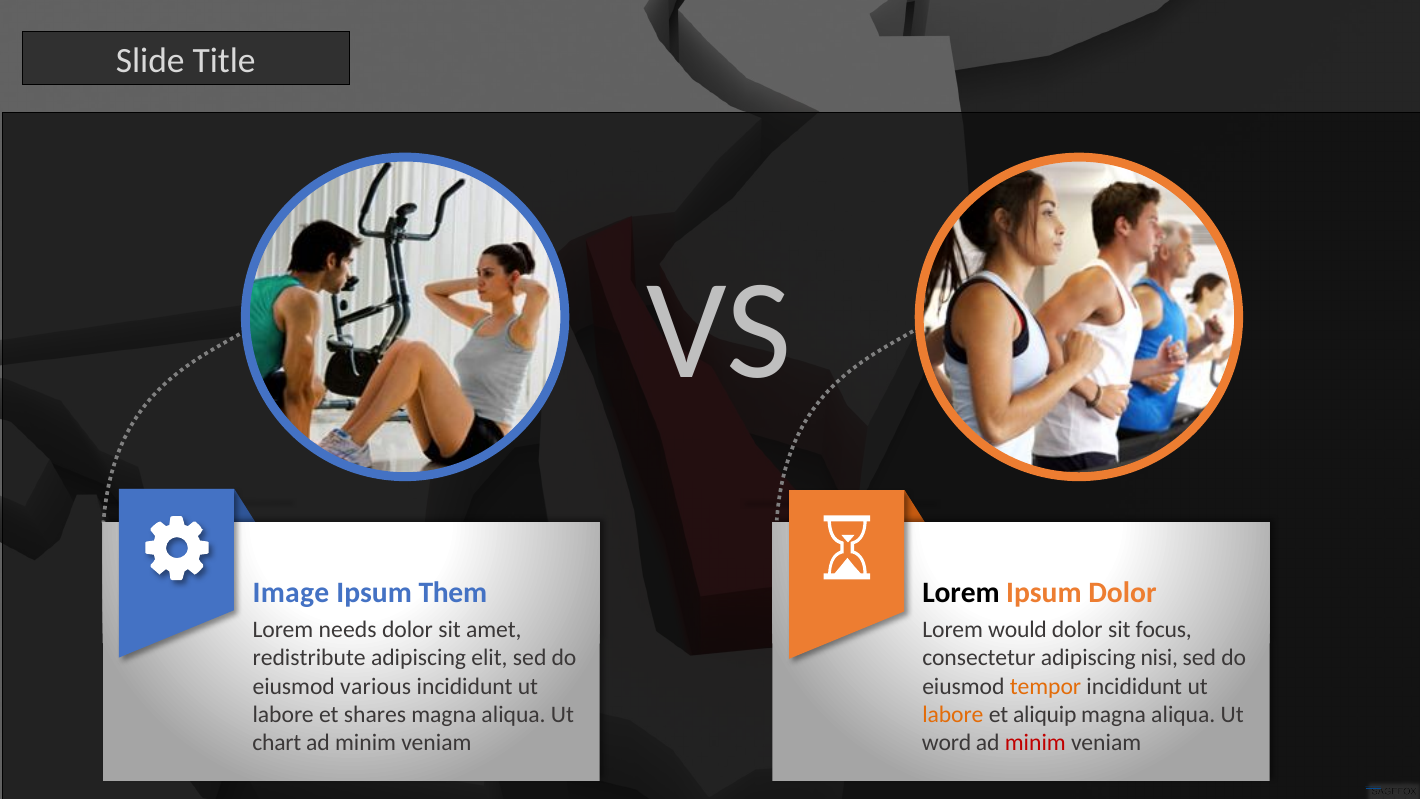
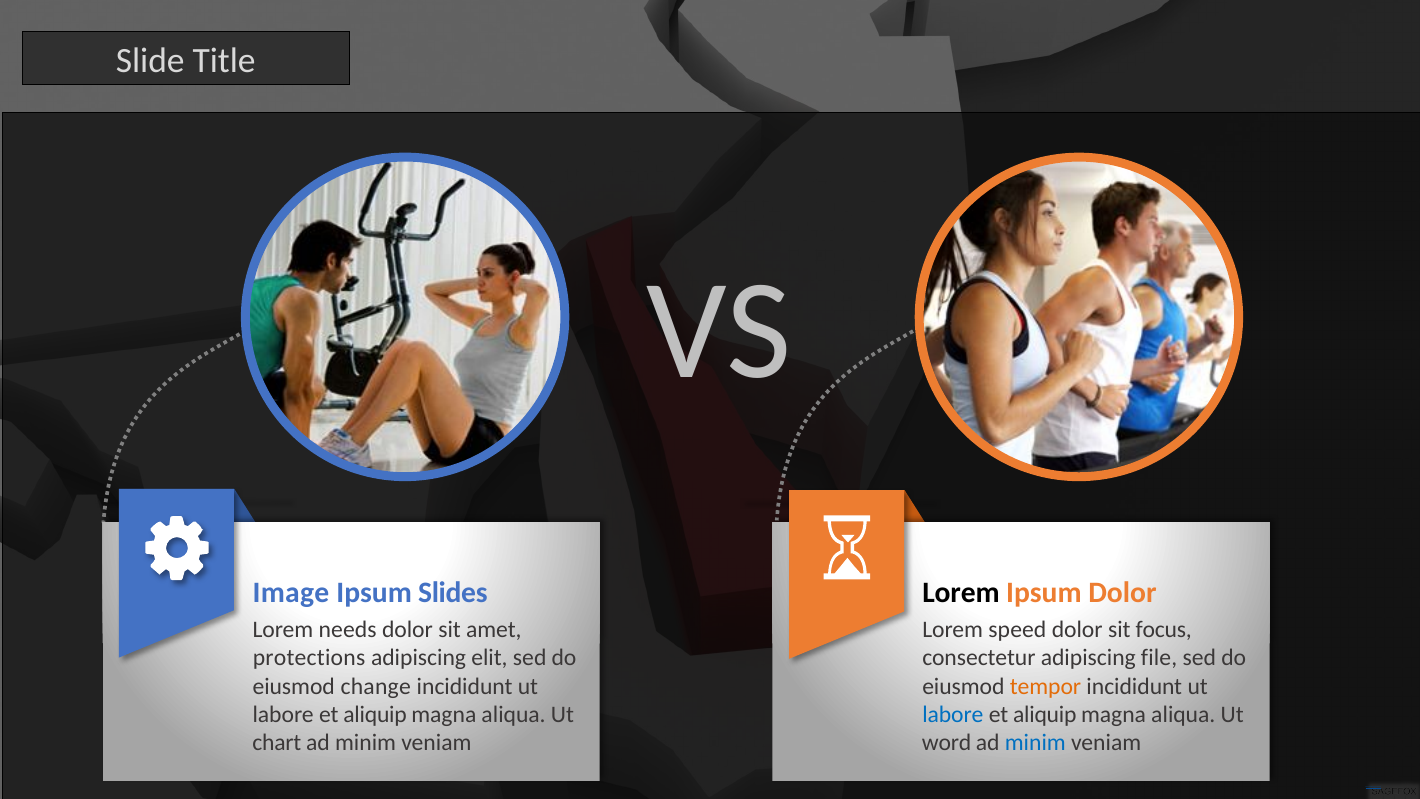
Them: Them -> Slides
would: would -> speed
redistribute: redistribute -> protections
nisi: nisi -> file
various: various -> change
shares at (375, 714): shares -> aliquip
labore at (953, 714) colour: orange -> blue
minim at (1035, 743) colour: red -> blue
